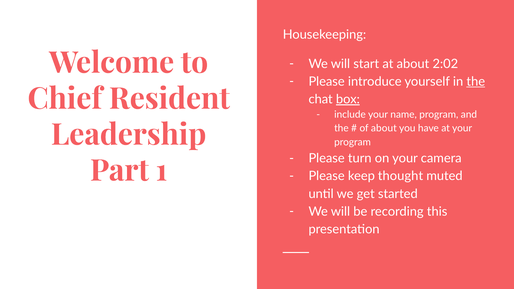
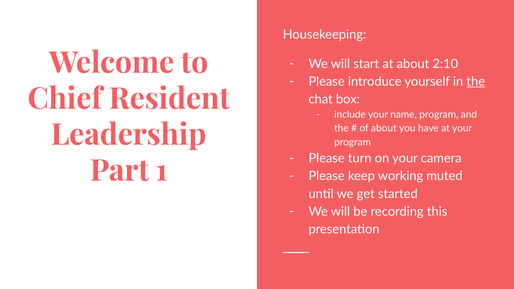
2:02: 2:02 -> 2:10
box underline: present -> none
thought: thought -> working
